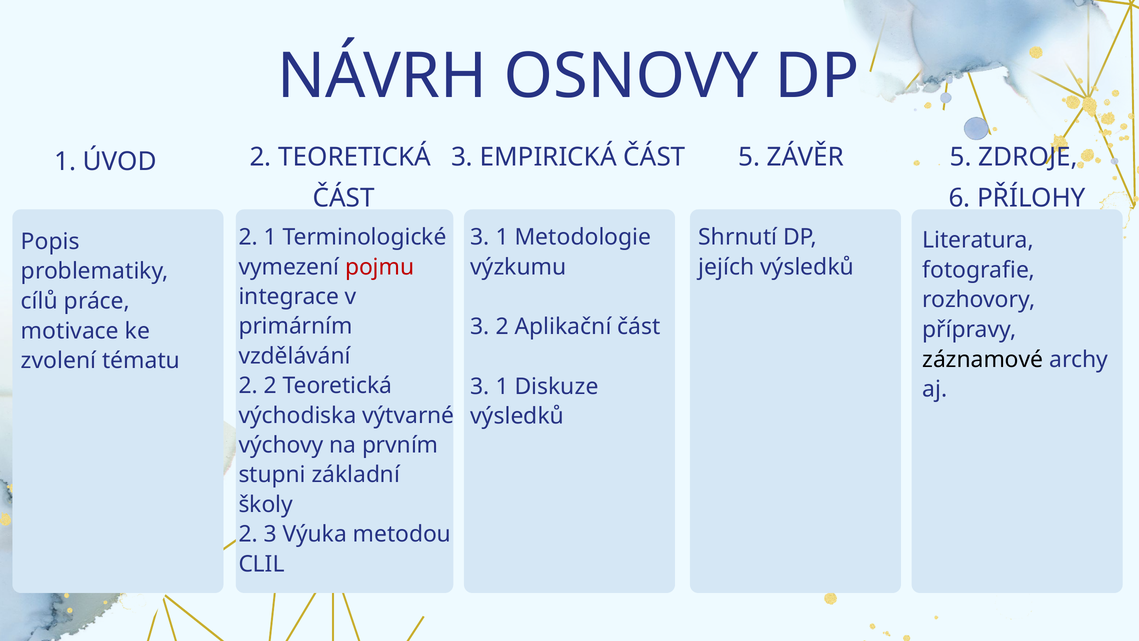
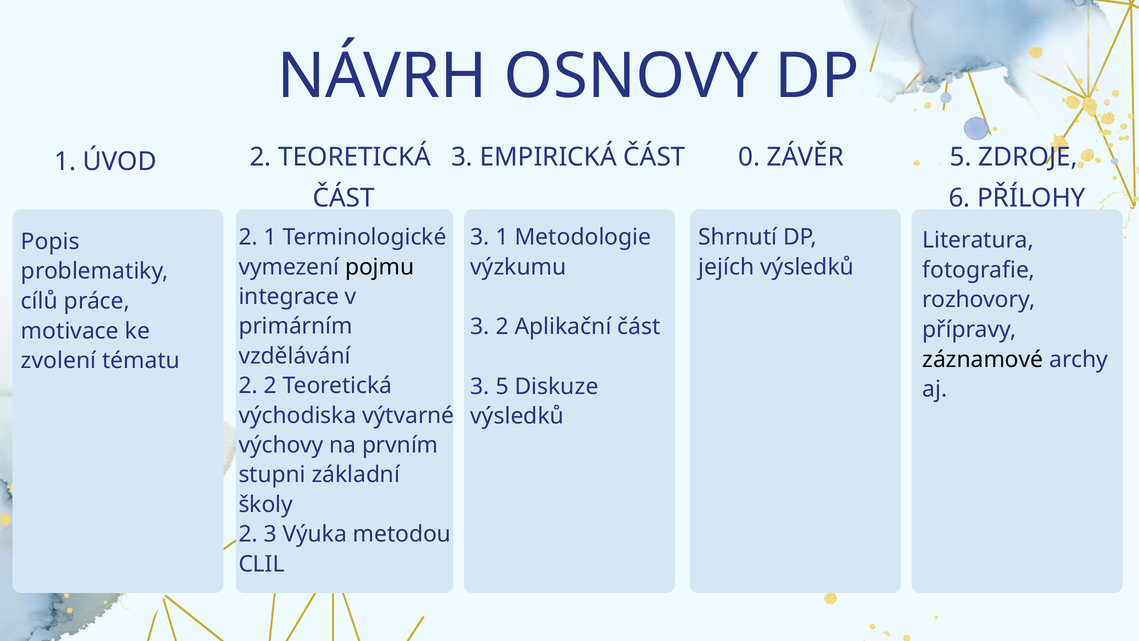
ČÁST 5: 5 -> 0
pojmu colour: red -> black
1 at (502, 386): 1 -> 5
